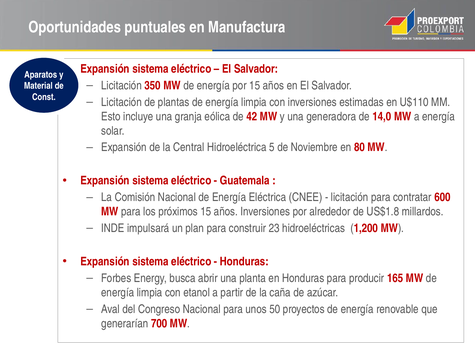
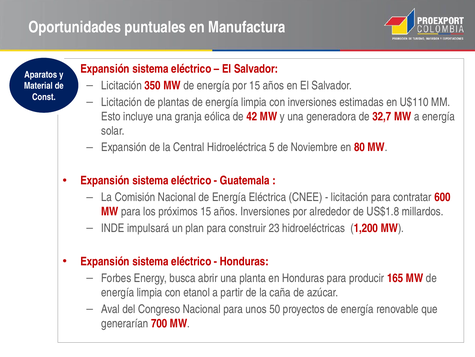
14,0: 14,0 -> 32,7
